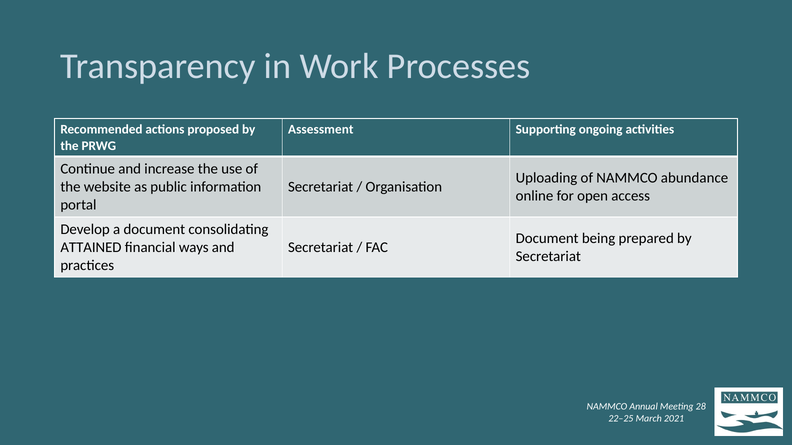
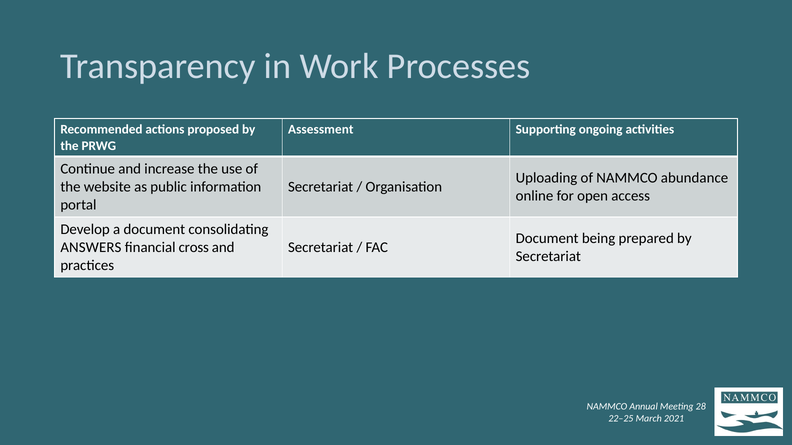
ATTAINED: ATTAINED -> ANSWERS
ways: ways -> cross
